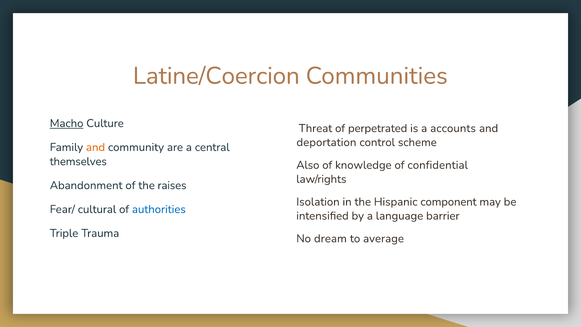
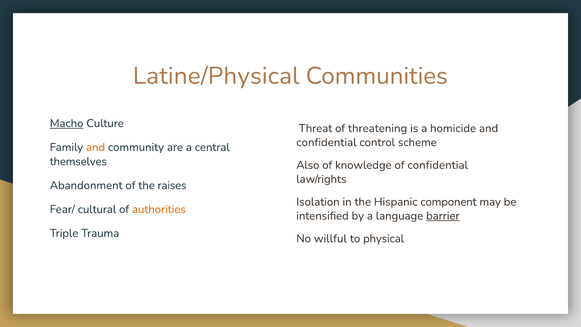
Latine/Coercion: Latine/Coercion -> Latine/Physical
perpetrated: perpetrated -> threatening
accounts: accounts -> homicide
deportation at (326, 142): deportation -> confidential
authorities colour: blue -> orange
barrier underline: none -> present
dream: dream -> willful
average: average -> physical
